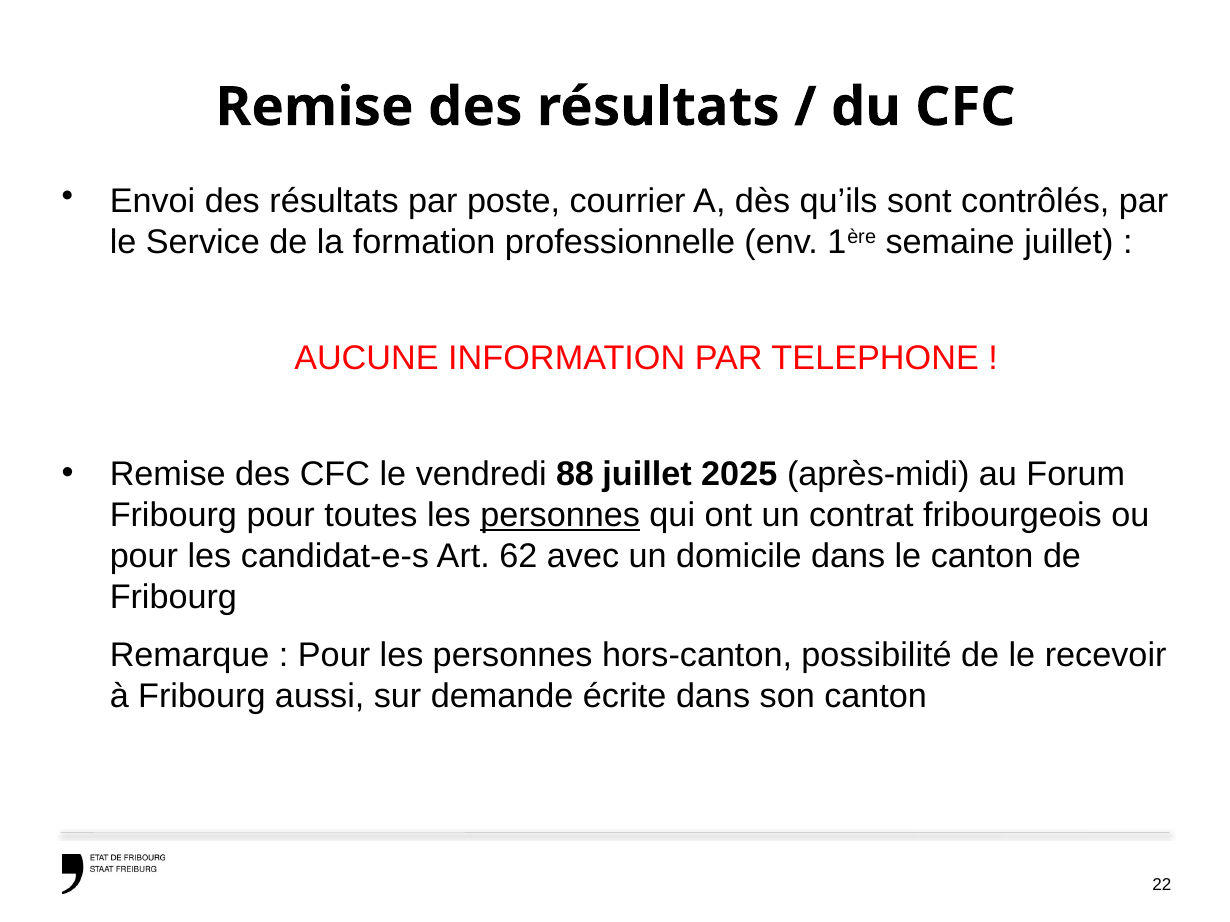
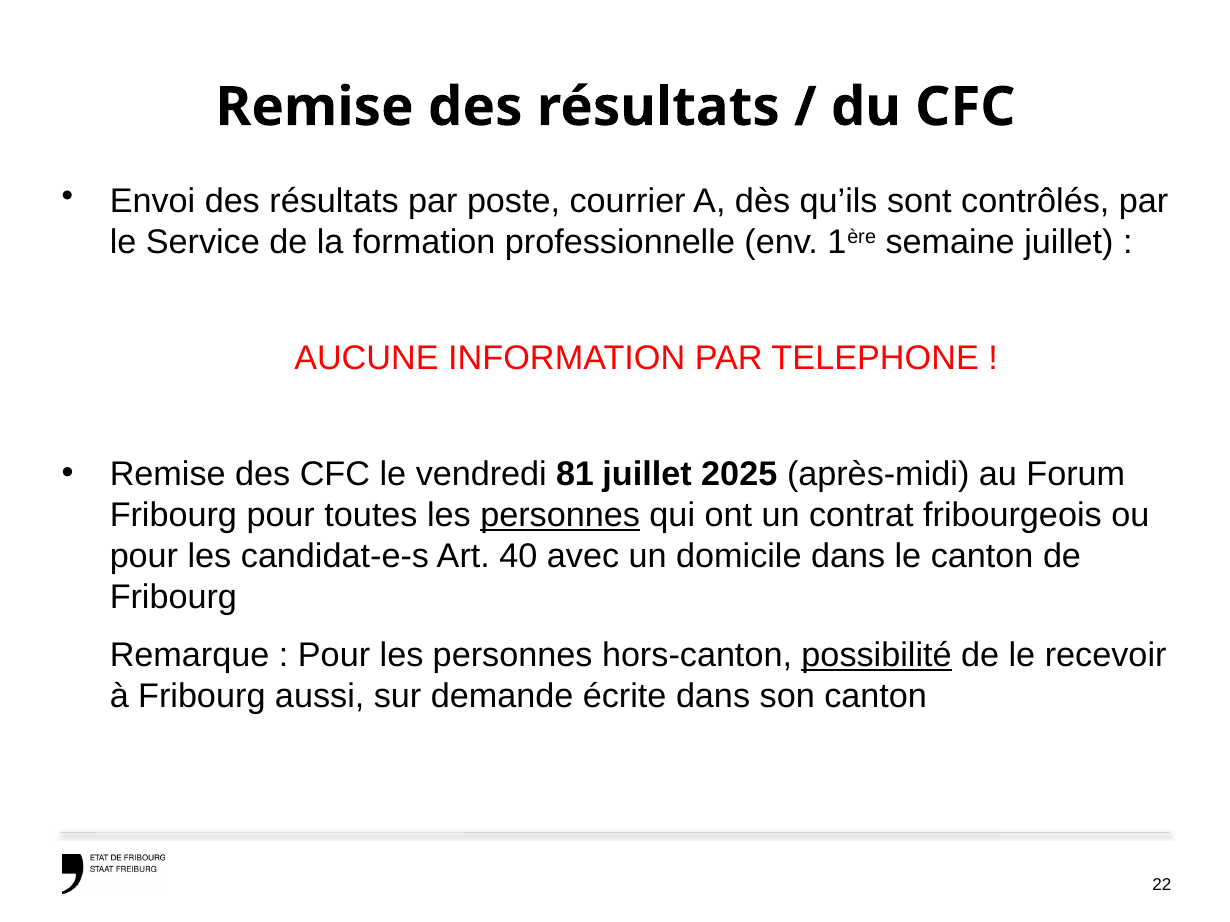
88: 88 -> 81
62: 62 -> 40
possibilité underline: none -> present
